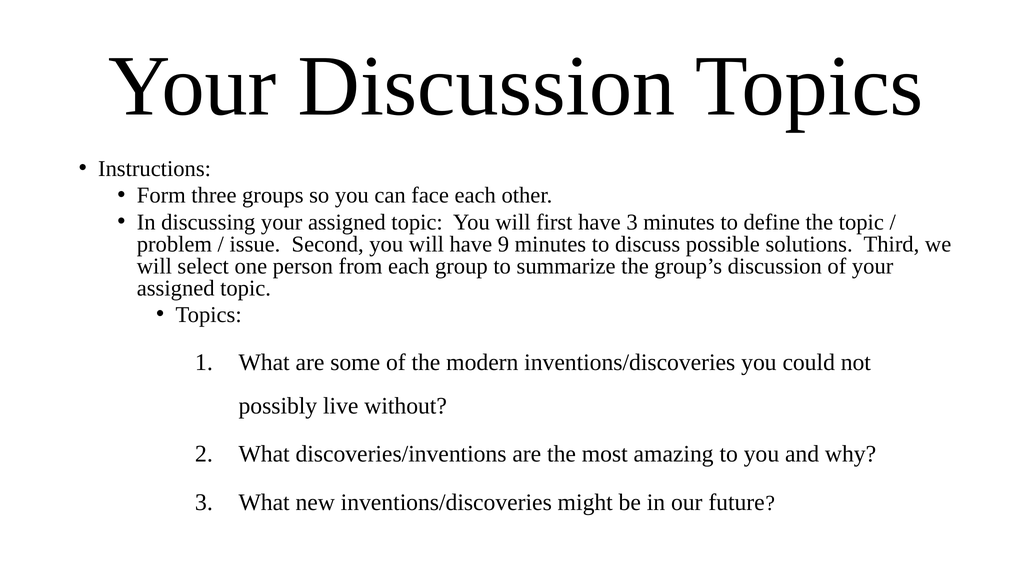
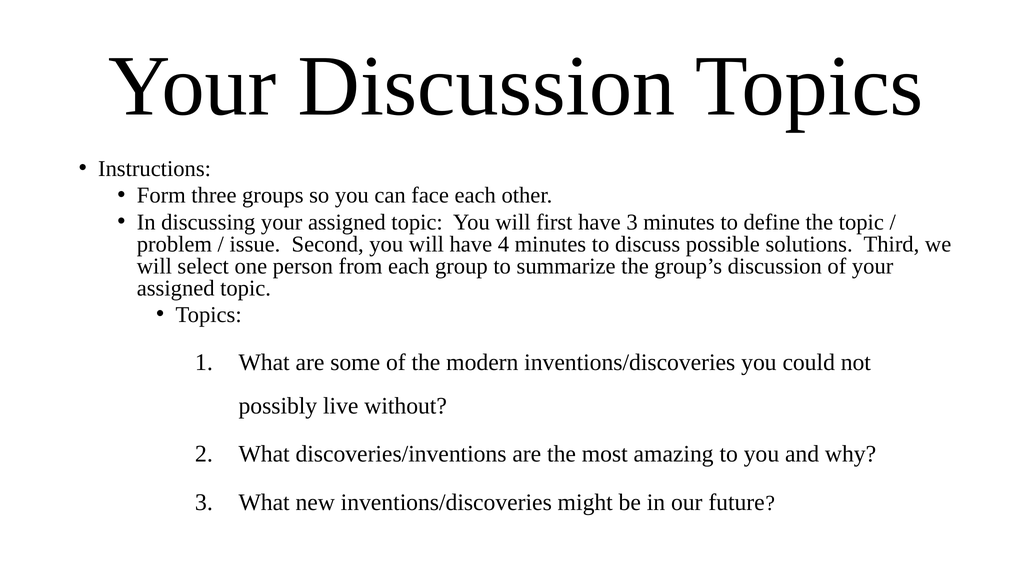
9: 9 -> 4
